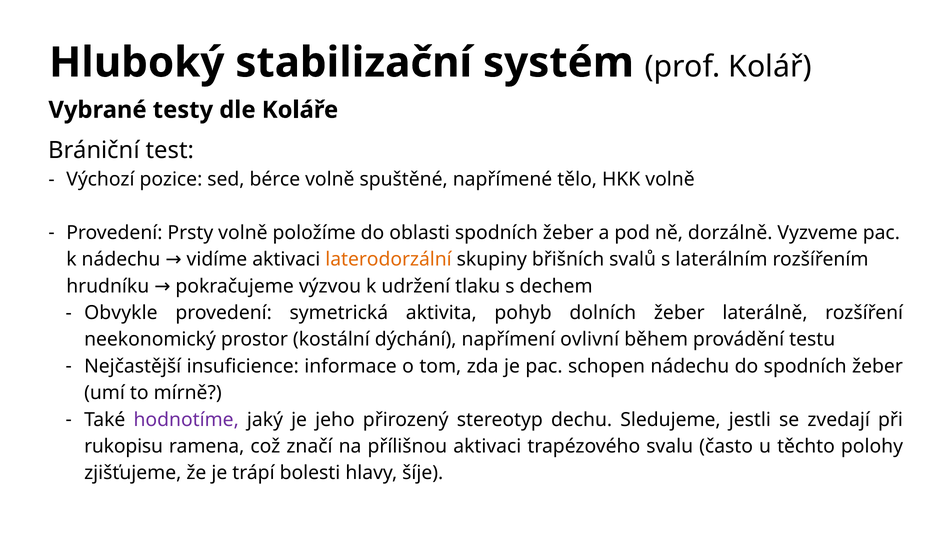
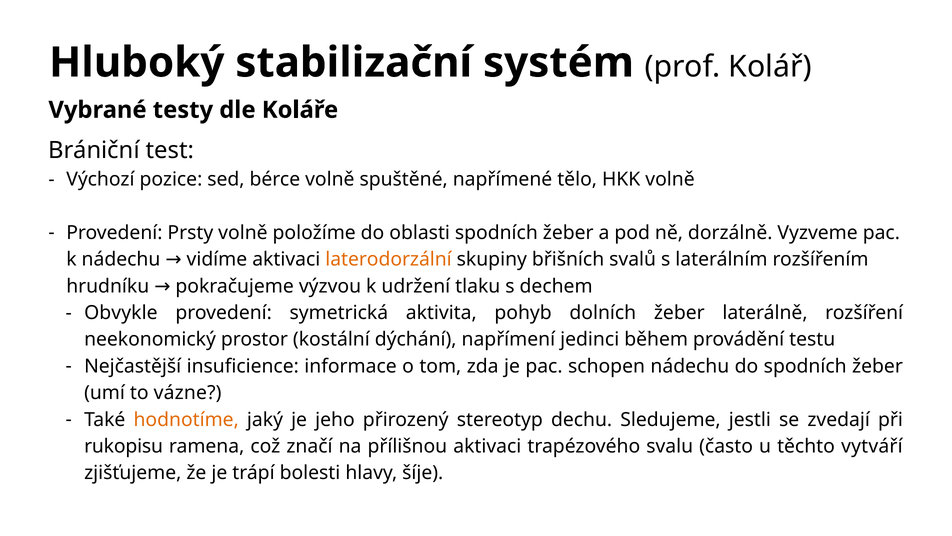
ovlivní: ovlivní -> jedinci
mírně: mírně -> vázne
hodnotíme colour: purple -> orange
polohy: polohy -> vytváří
